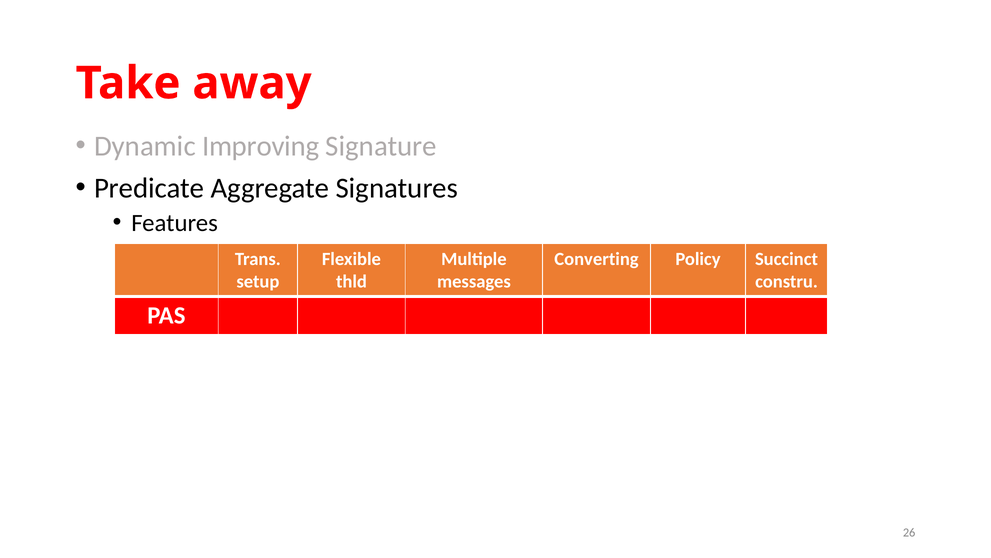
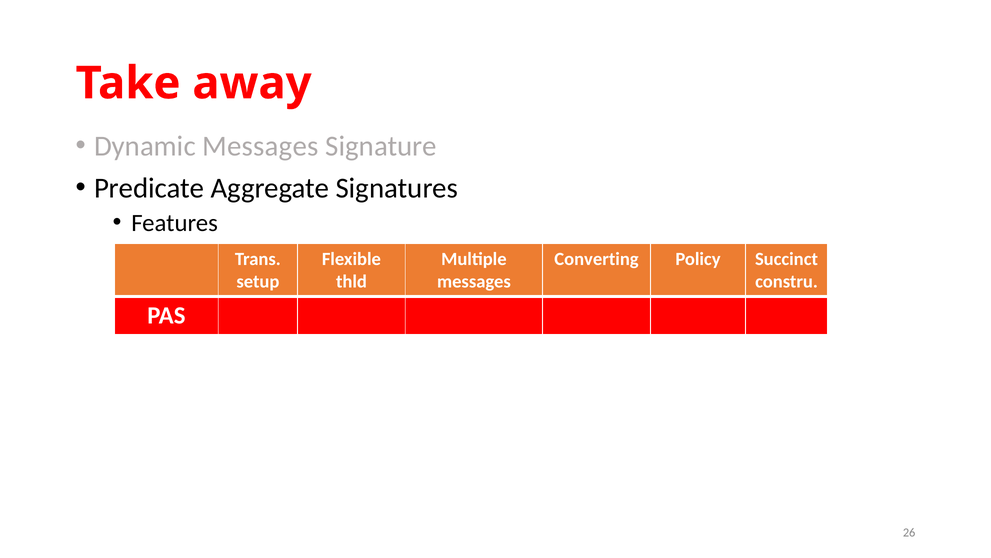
Dynamic Improving: Improving -> Messages
